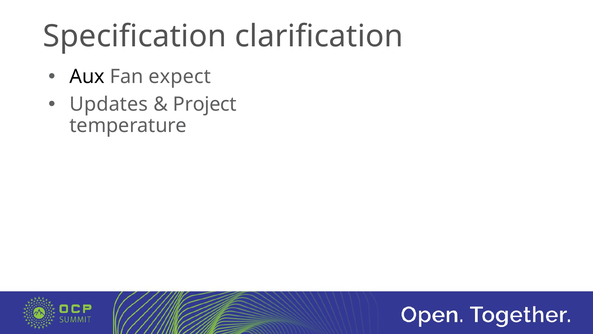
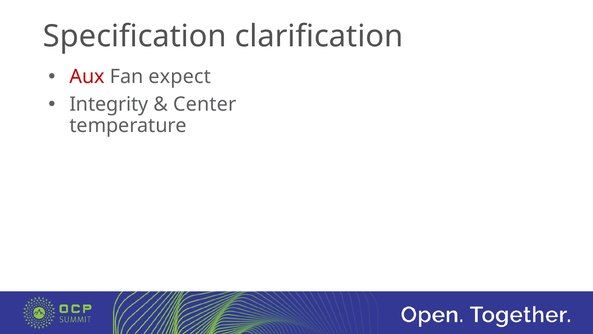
Aux colour: black -> red
Updates: Updates -> Integrity
Project: Project -> Center
